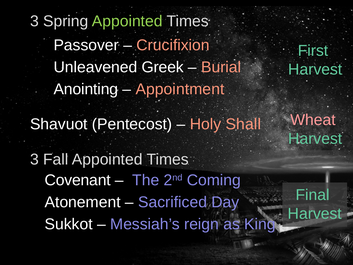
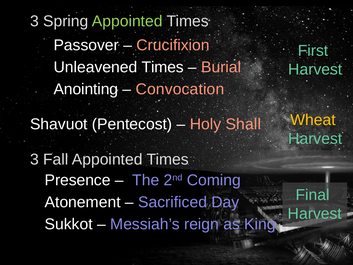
Unleavened Greek: Greek -> Times
Appointment: Appointment -> Convocation
Wheat colour: pink -> yellow
Covenant: Covenant -> Presence
